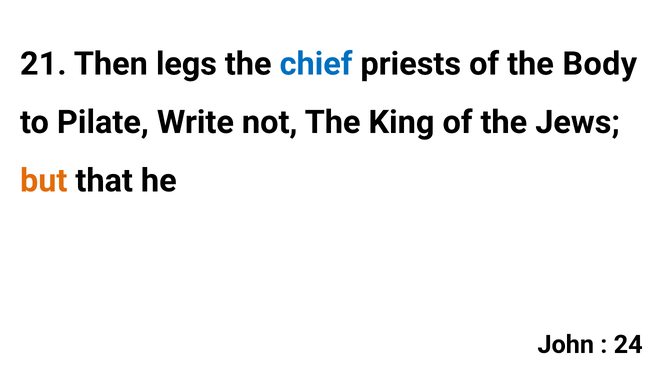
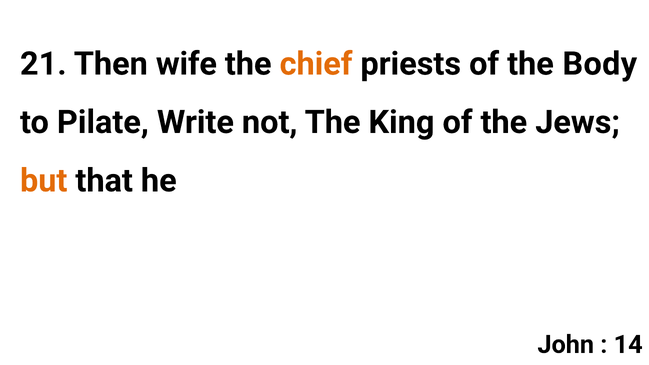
legs: legs -> wife
chief colour: blue -> orange
24: 24 -> 14
